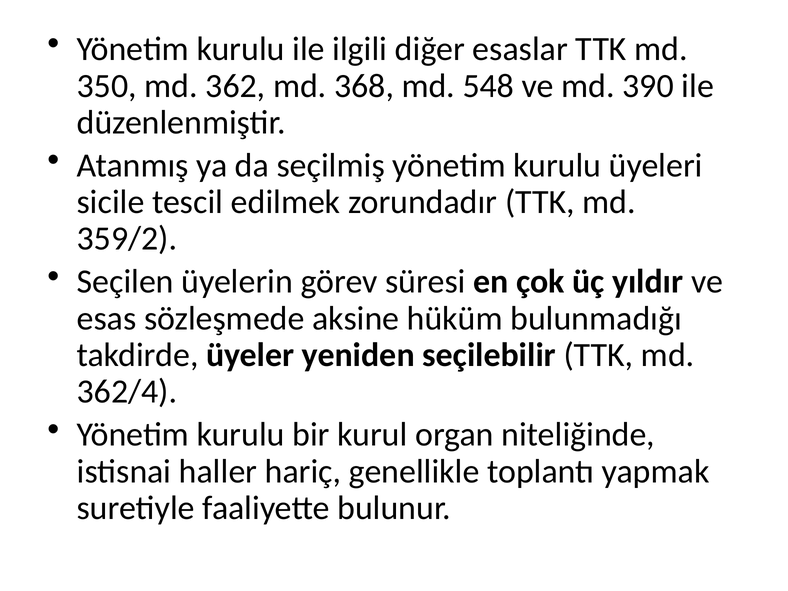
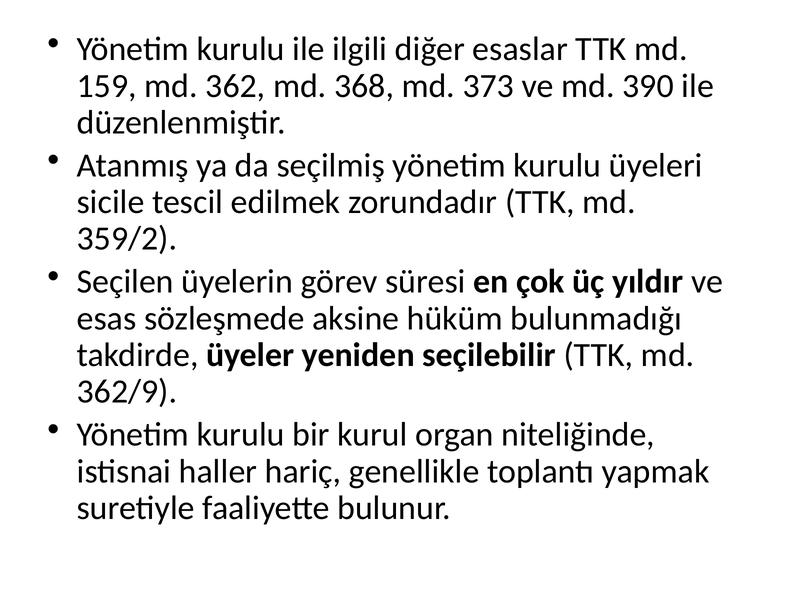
350: 350 -> 159
548: 548 -> 373
362/4: 362/4 -> 362/9
